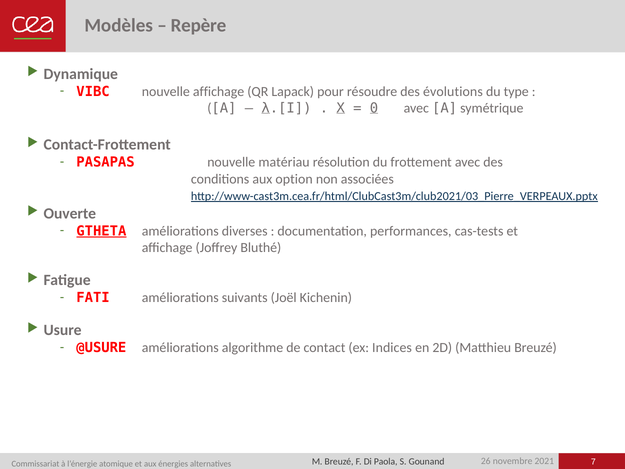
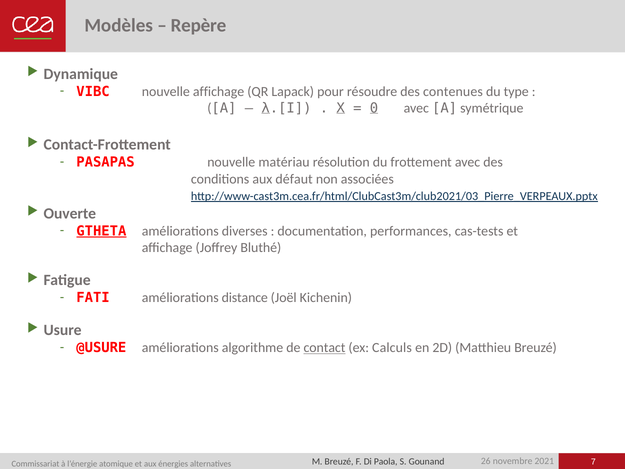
évolutions: évolutions -> contenues
option: option -> défaut
suivants: suivants -> distance
contact underline: none -> present
Indices: Indices -> Calculs
